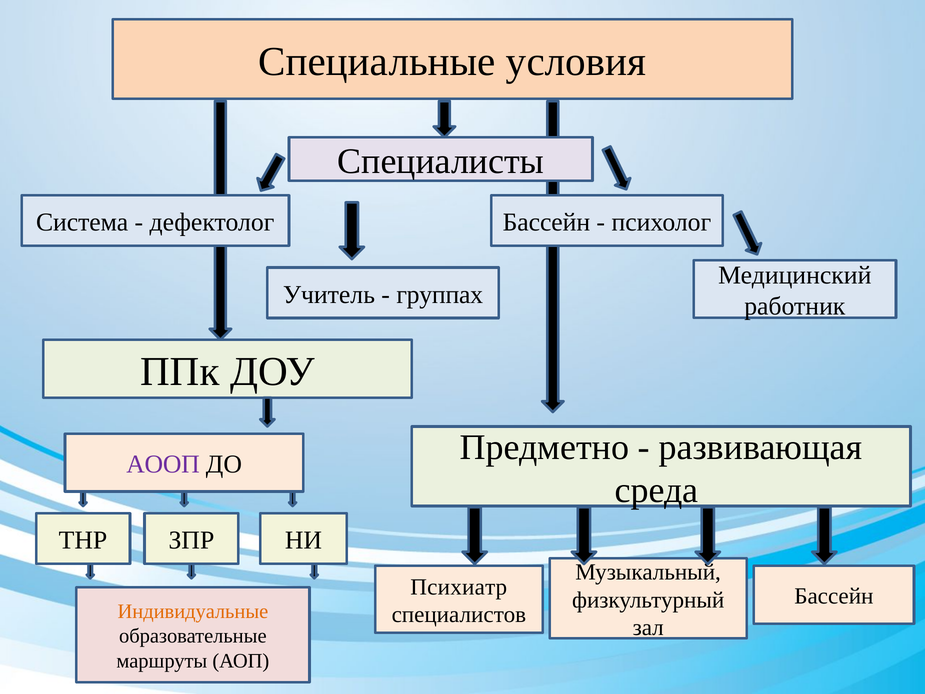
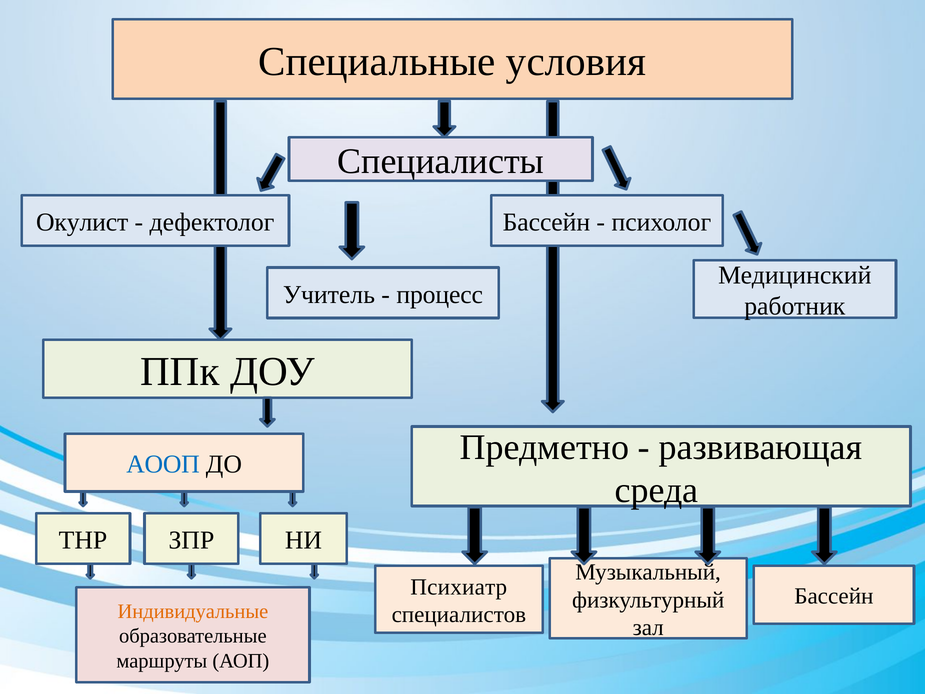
Система: Система -> Окулист
группах: группах -> процесс
АООП colour: purple -> blue
